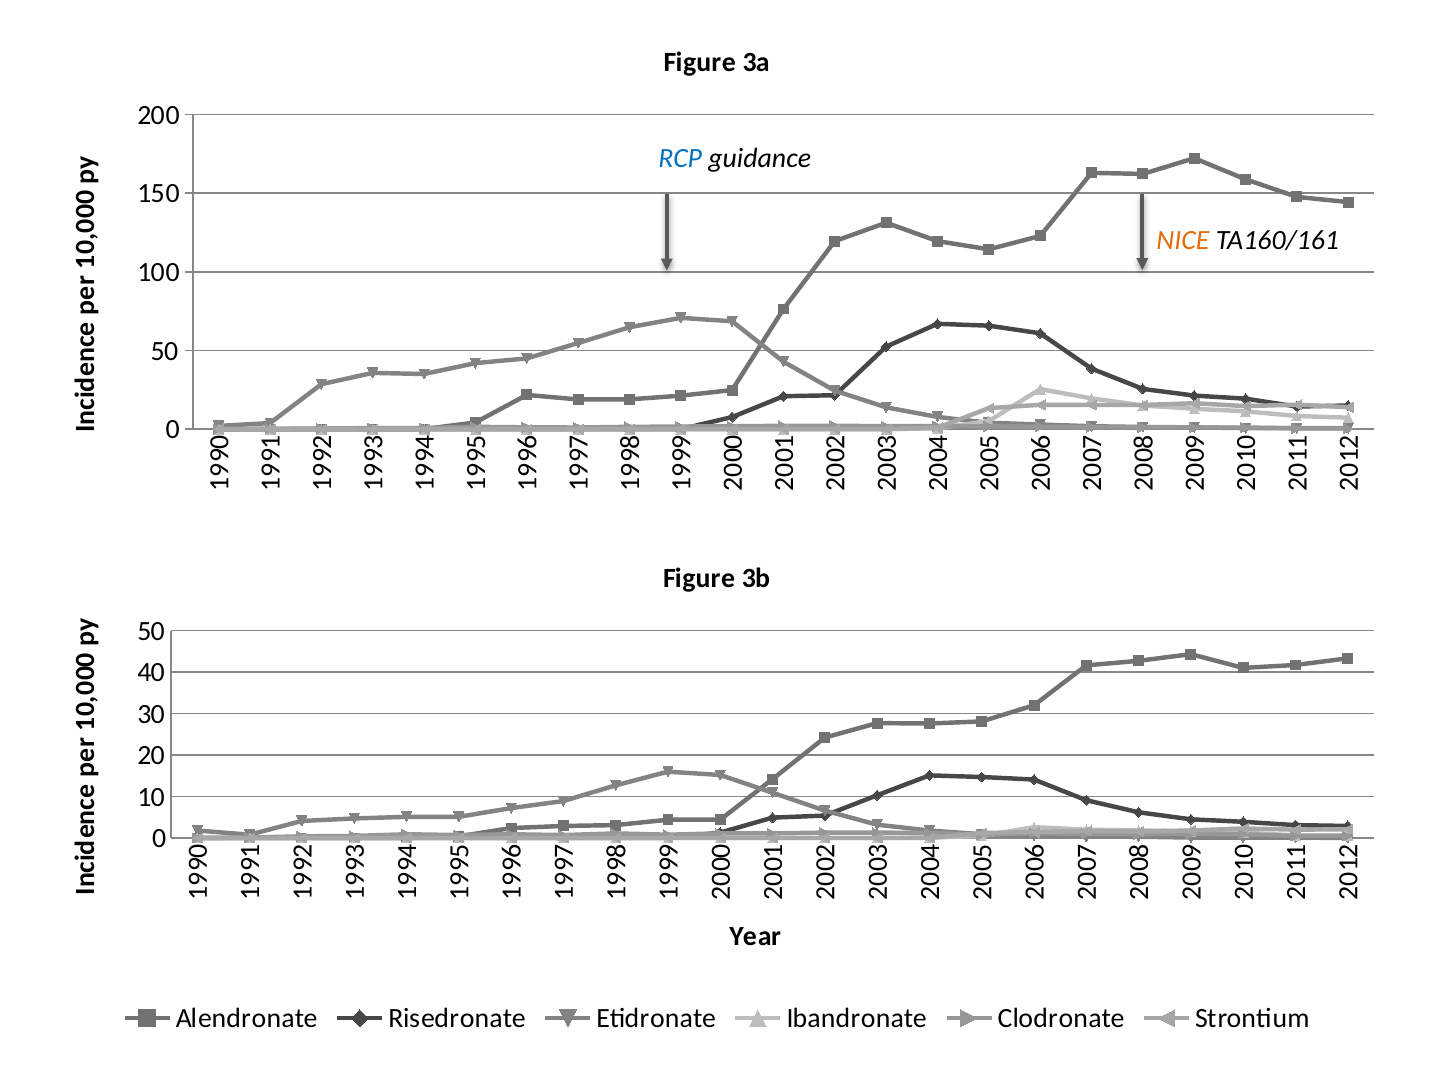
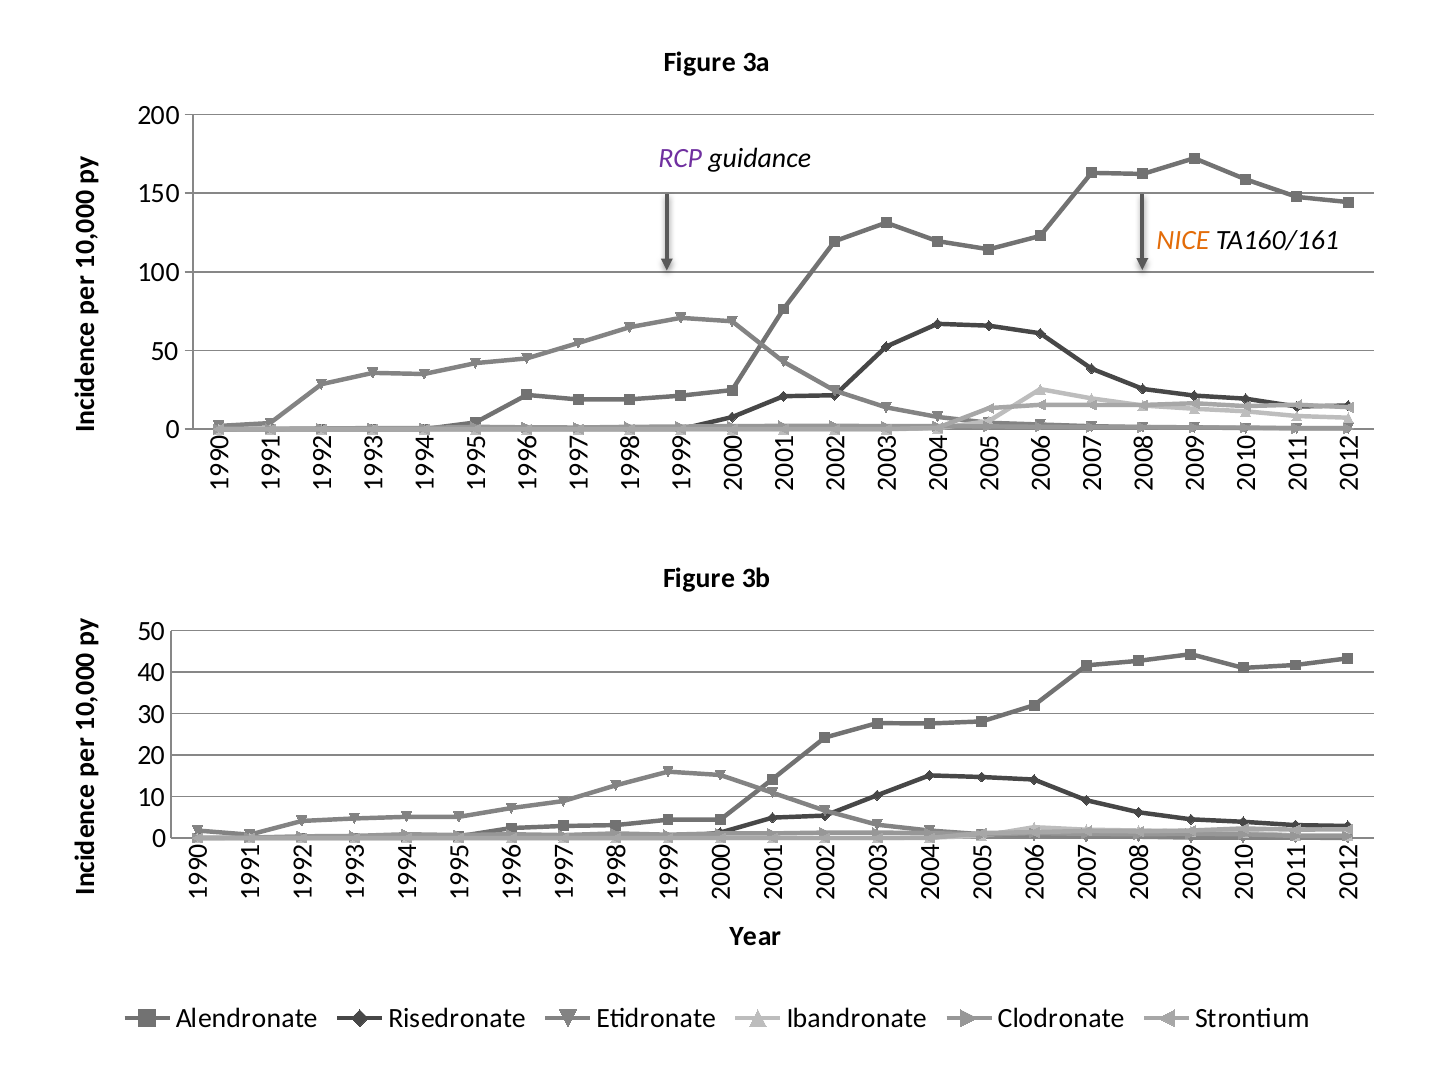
RCP colour: blue -> purple
